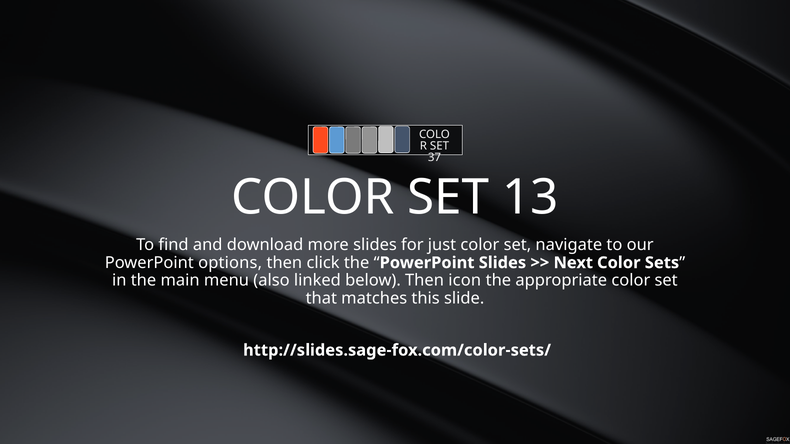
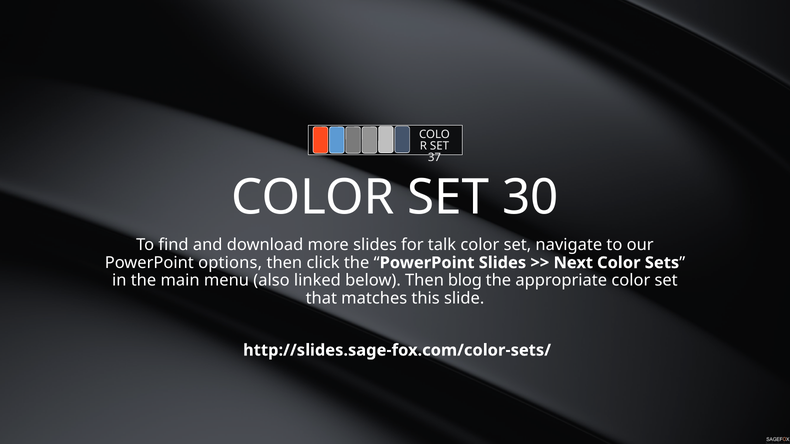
13: 13 -> 30
just: just -> talk
icon: icon -> blog
